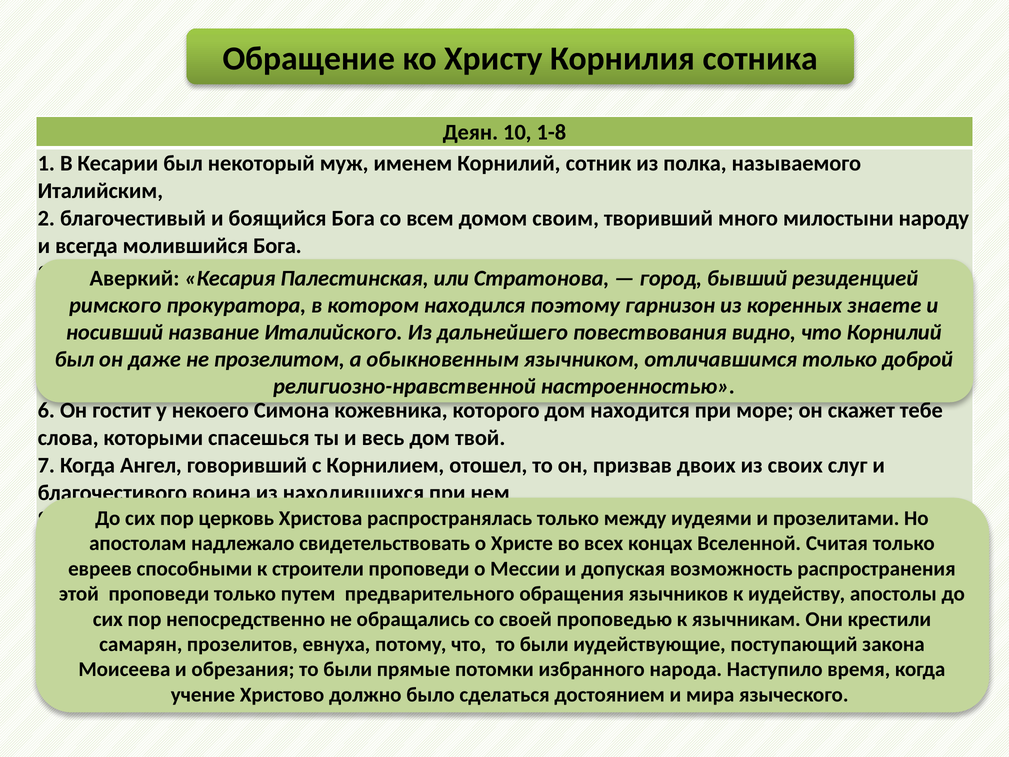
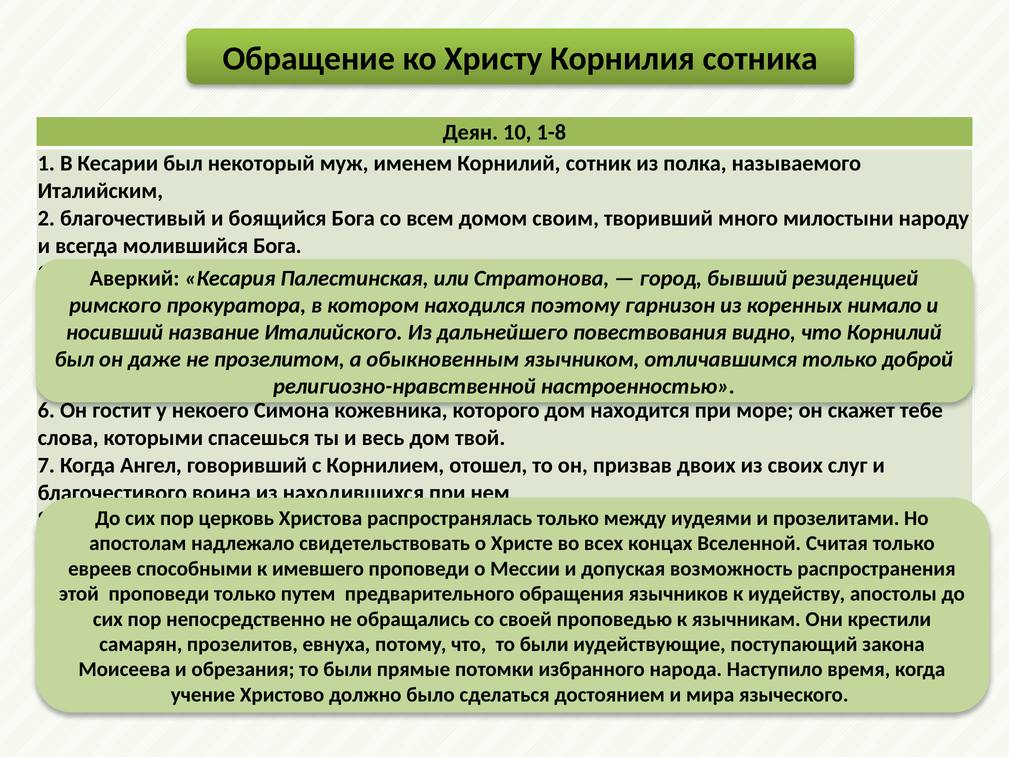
знаете: знаете -> нимало
строители: строители -> имевшего
